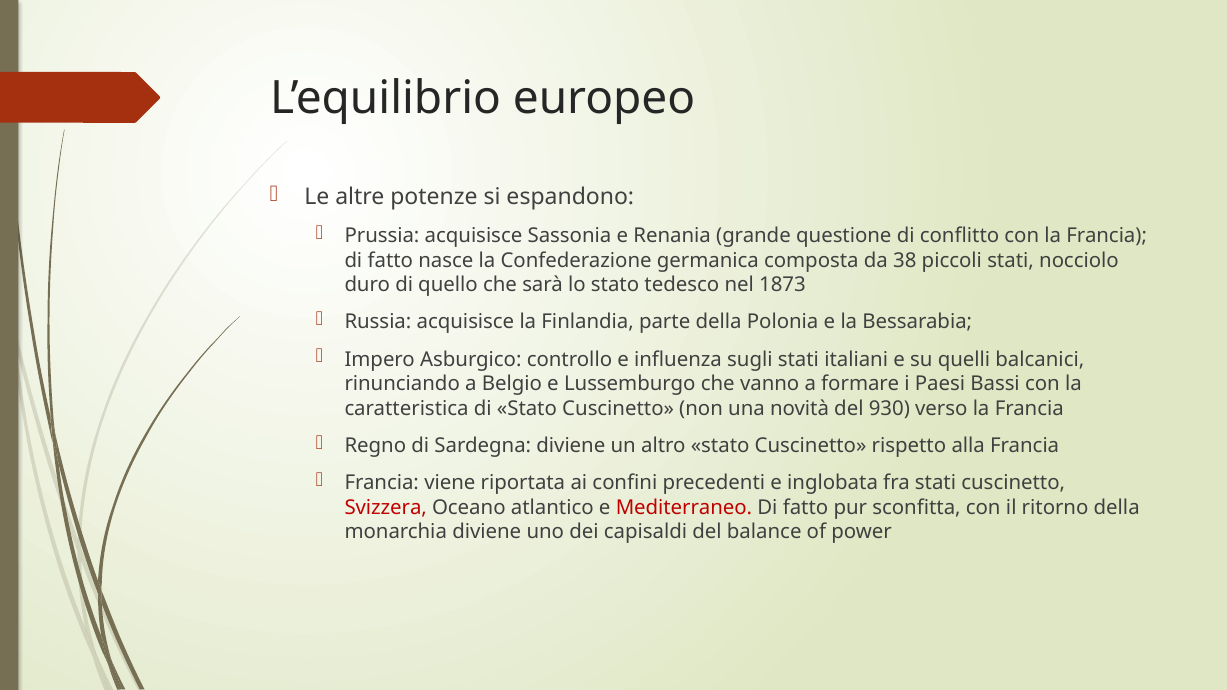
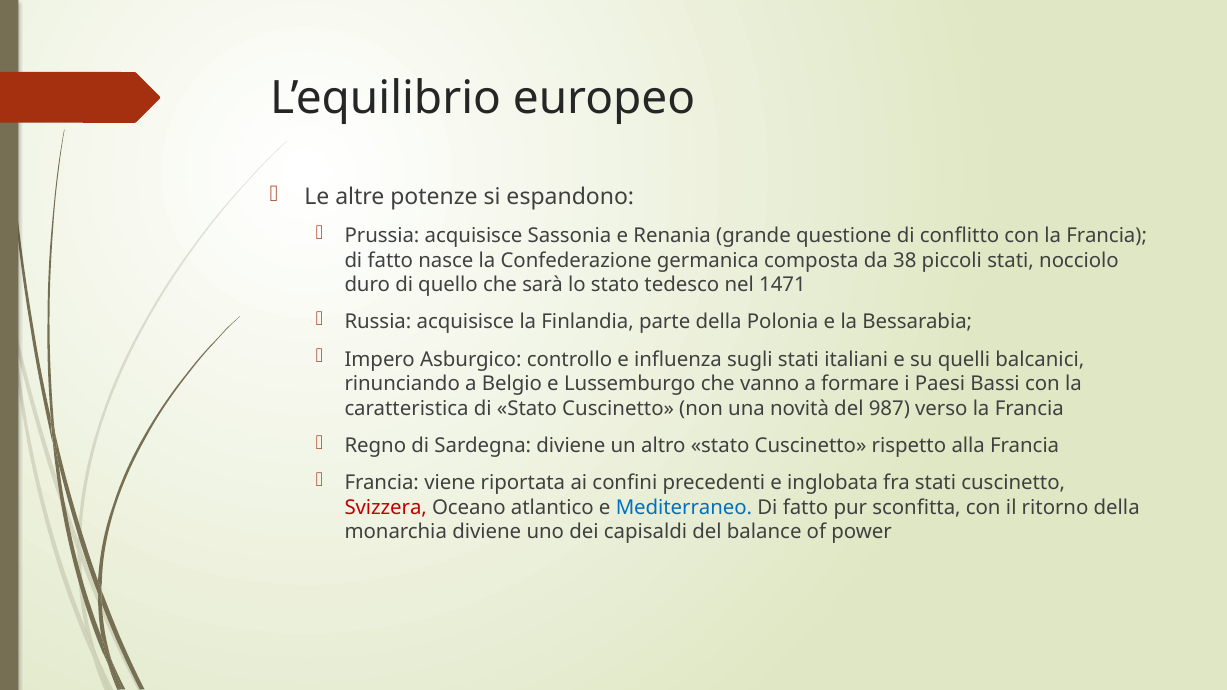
1873: 1873 -> 1471
930: 930 -> 987
Mediterraneo colour: red -> blue
